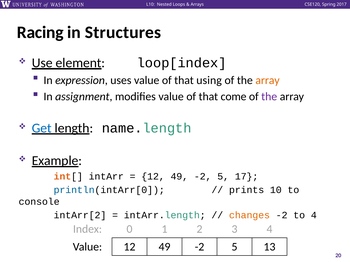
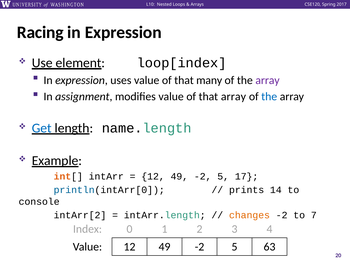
Structures at (123, 32): Structures -> Expression
using: using -> many
array at (268, 80) colour: orange -> purple
that come: come -> array
the at (269, 97) colour: purple -> blue
10: 10 -> 14
to 4: 4 -> 7
13: 13 -> 63
